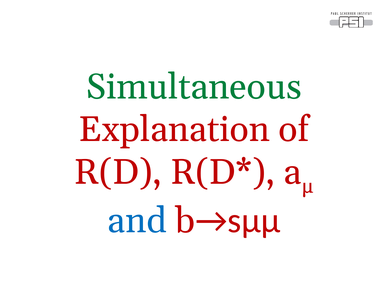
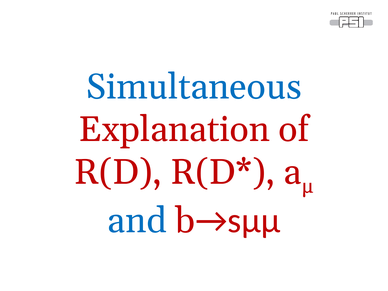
Simultaneous colour: green -> blue
